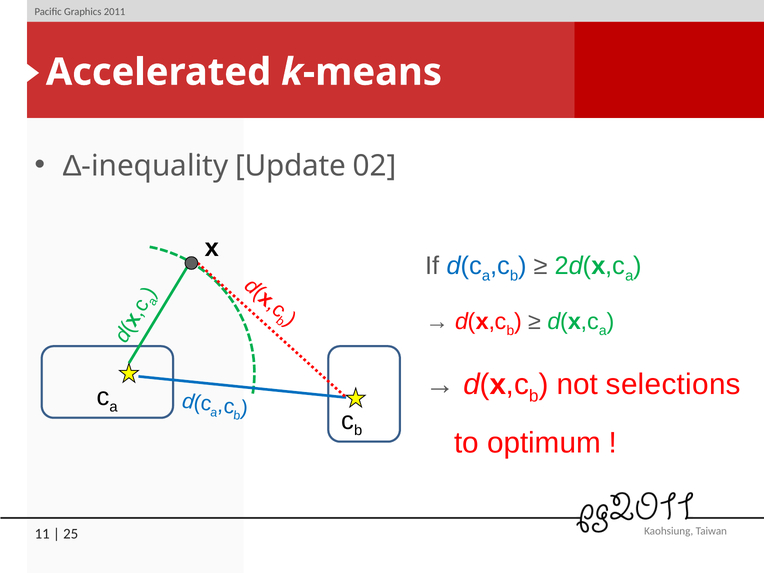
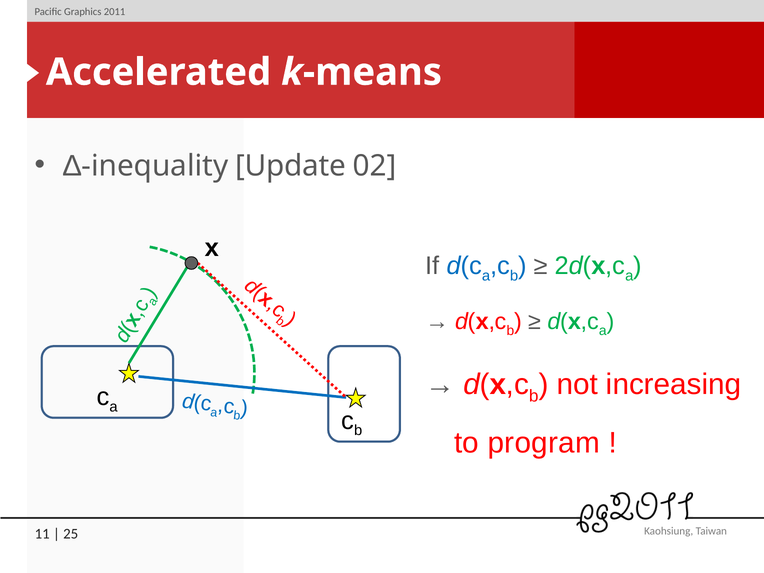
selections: selections -> increasing
optimum: optimum -> program
